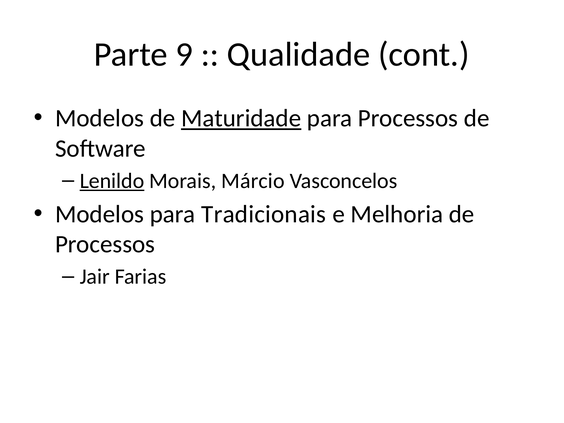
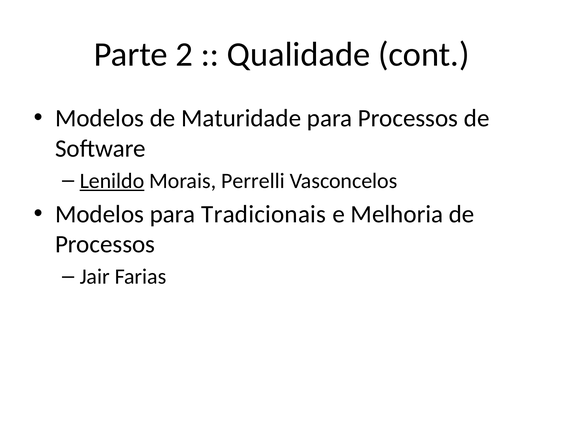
9: 9 -> 2
Maturidade underline: present -> none
Márcio: Márcio -> Perrelli
